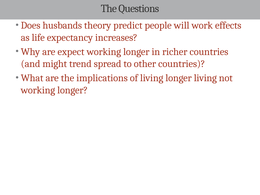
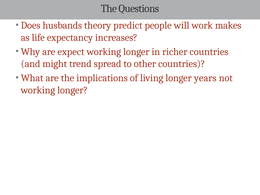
effects: effects -> makes
longer living: living -> years
